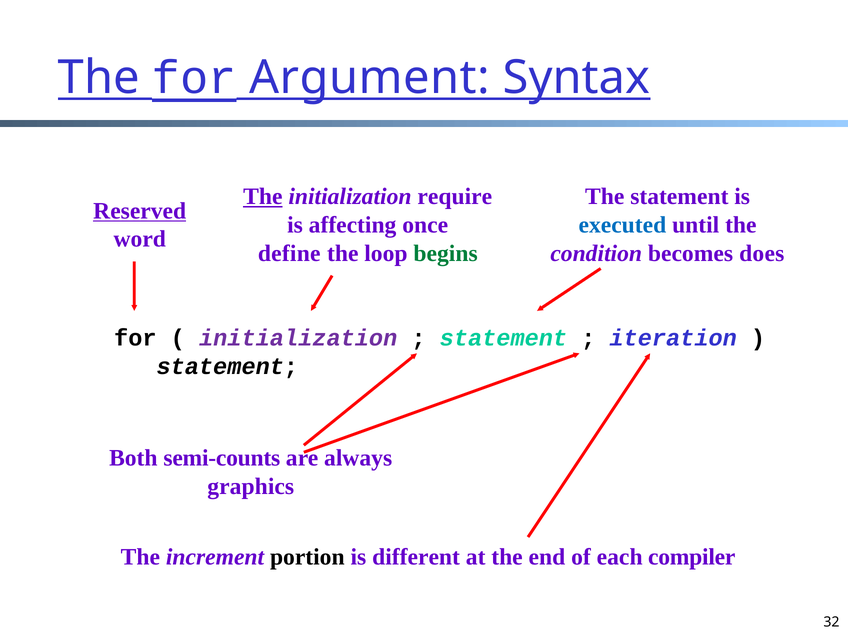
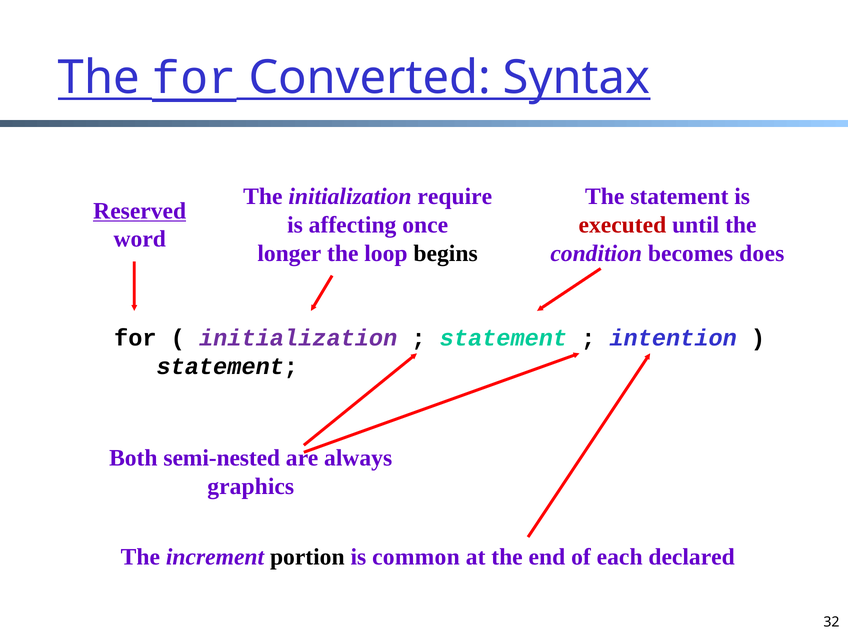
Argument: Argument -> Converted
The at (263, 197) underline: present -> none
executed colour: blue -> red
define: define -> longer
begins colour: green -> black
iteration: iteration -> intention
semi-counts: semi-counts -> semi-nested
different: different -> common
compiler: compiler -> declared
